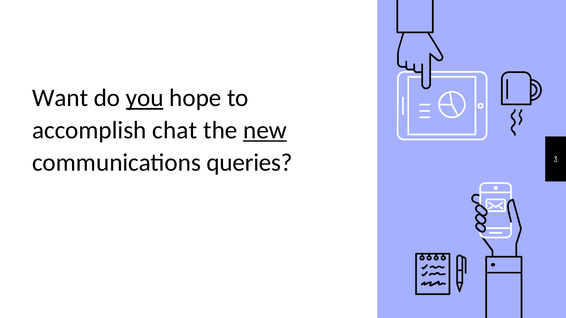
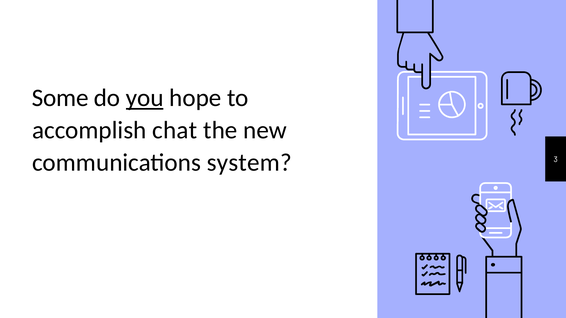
Want: Want -> Some
new underline: present -> none
queries: queries -> system
